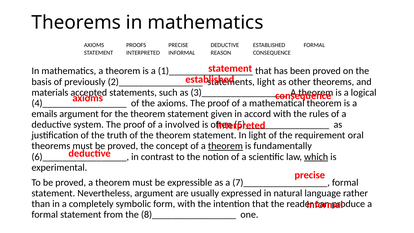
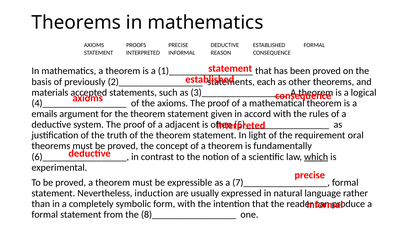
light at (266, 82): light -> each
involved: involved -> adjacent
theorem at (225, 146) underline: present -> none
Nevertheless argument: argument -> induction
